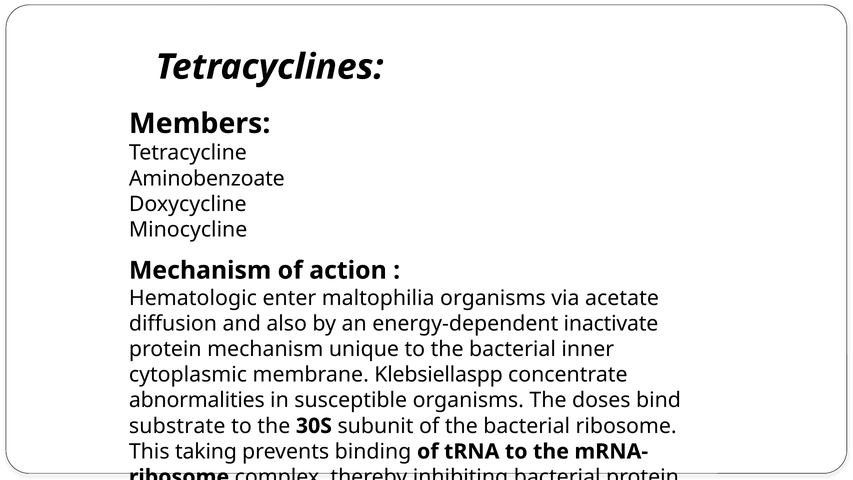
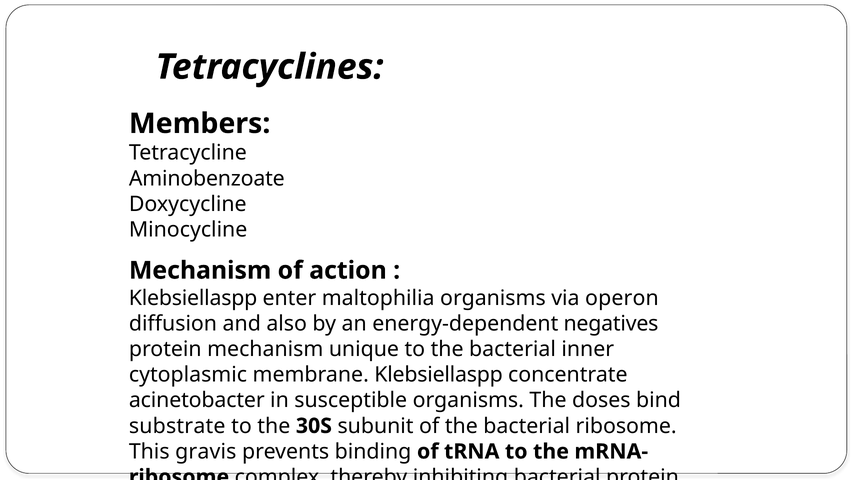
Hematologic at (193, 298): Hematologic -> Klebsiellaspp
acetate: acetate -> operon
inactivate: inactivate -> negatives
abnormalities: abnormalities -> acinetobacter
taking: taking -> gravis
